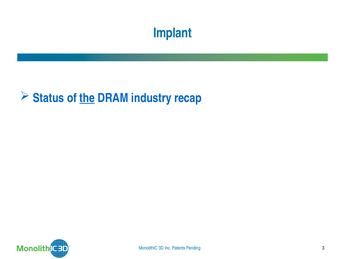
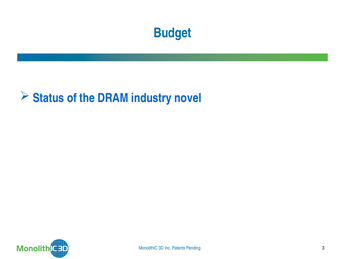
Implant: Implant -> Budget
the at (87, 98) underline: present -> none
recap: recap -> novel
